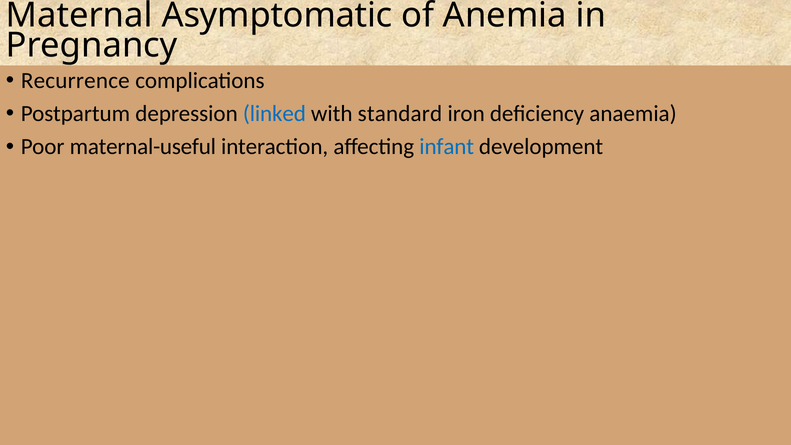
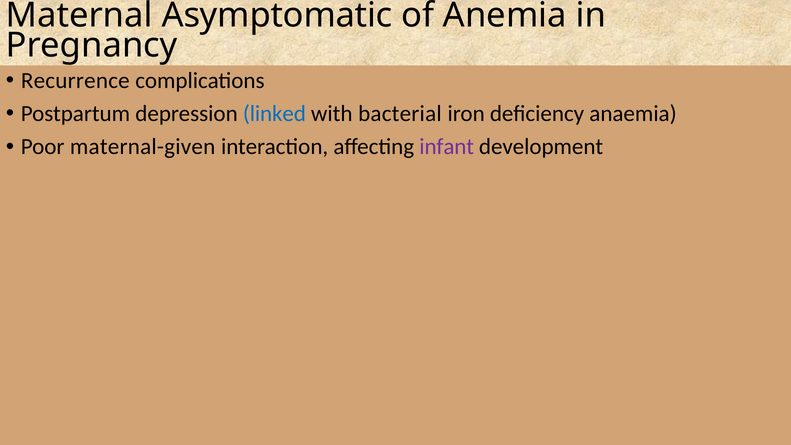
standard: standard -> bacterial
maternal-useful: maternal-useful -> maternal-given
infant colour: blue -> purple
